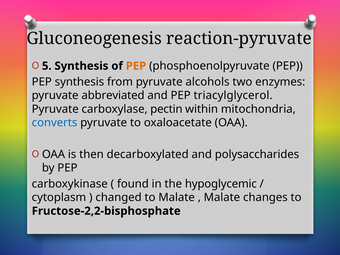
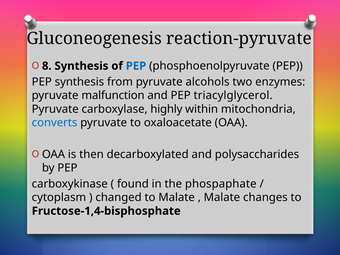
5: 5 -> 8
PEP at (136, 66) colour: orange -> blue
abbreviated: abbreviated -> malfunction
pectin: pectin -> highly
hypoglycemic: hypoglycemic -> phospaphate
Fructose-2,2-bisphosphate: Fructose-2,2-bisphosphate -> Fructose-1,4-bisphosphate
